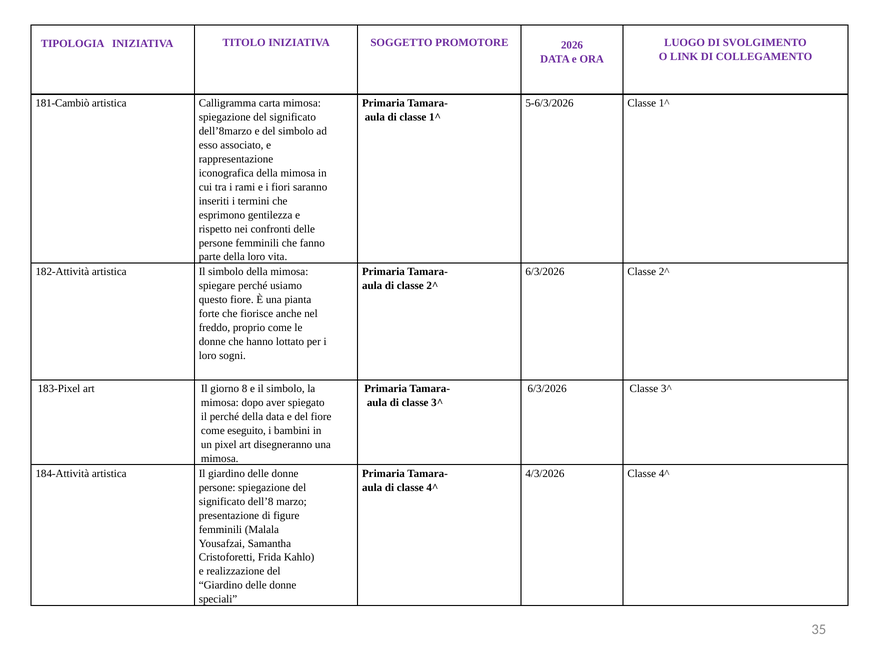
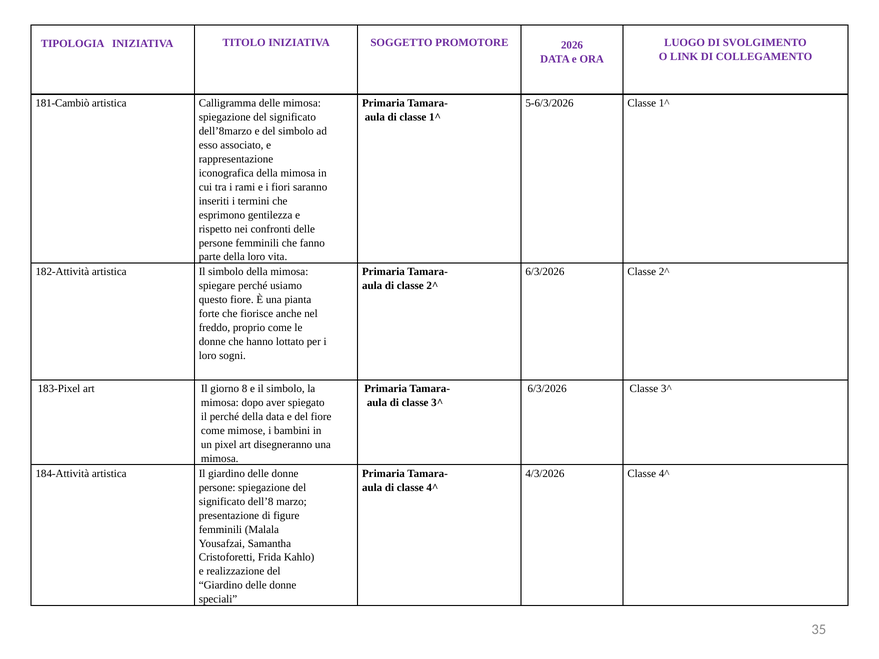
Calligramma carta: carta -> delle
eseguito: eseguito -> mimose
